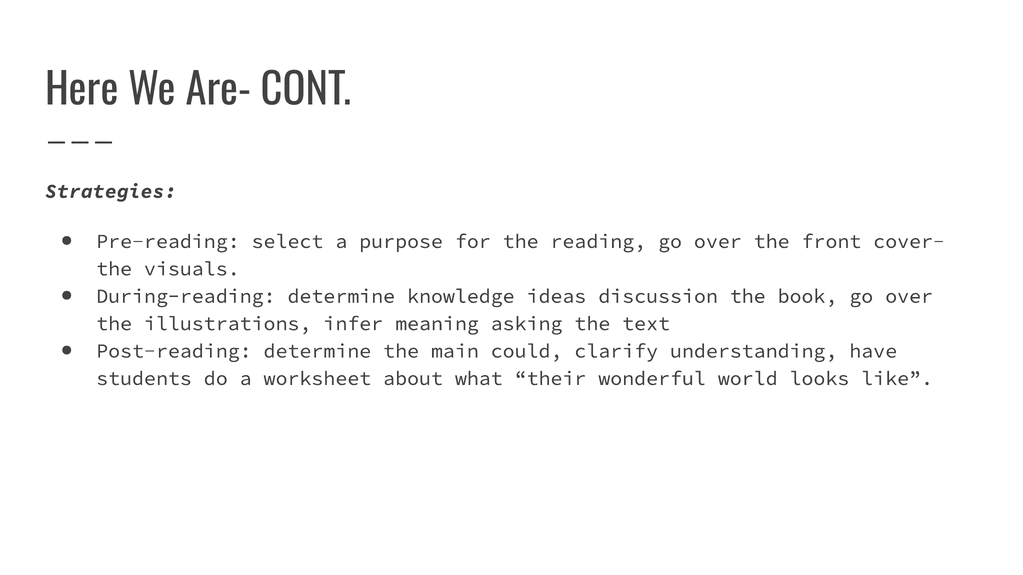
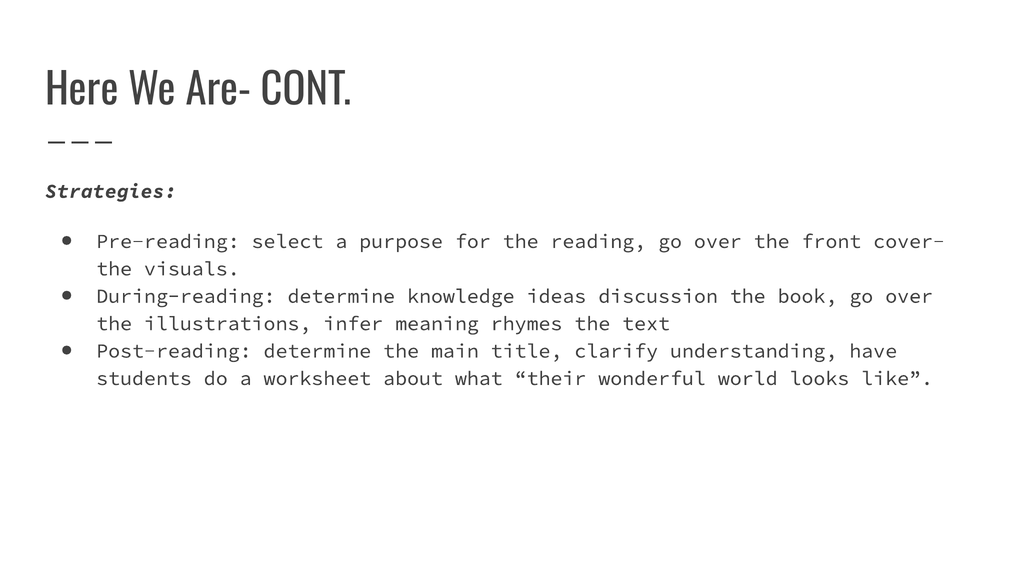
asking: asking -> rhymes
could: could -> title
